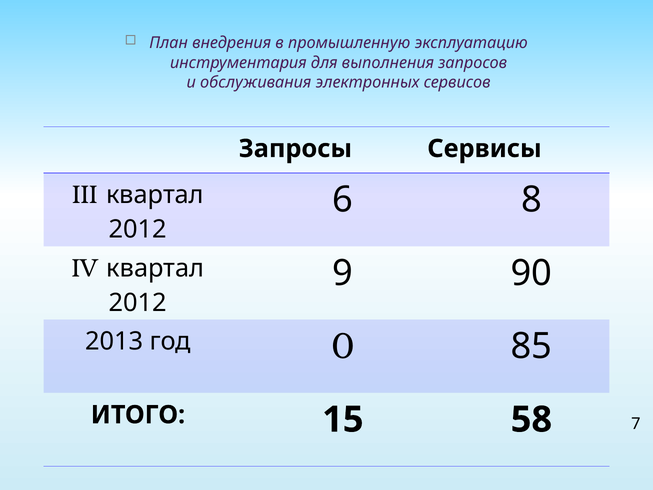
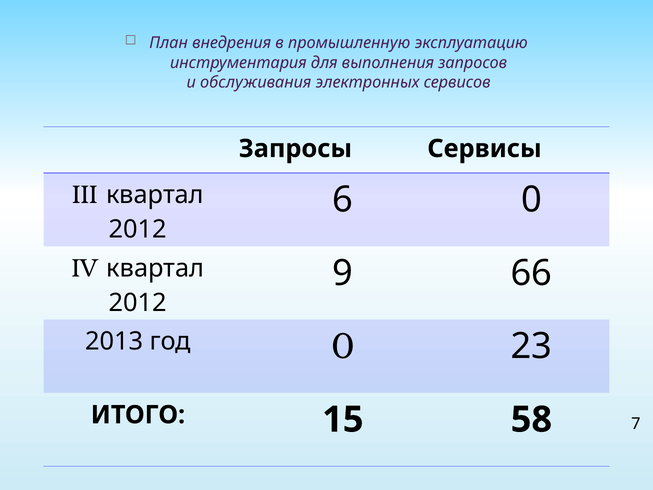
6 8: 8 -> 0
90: 90 -> 66
85: 85 -> 23
